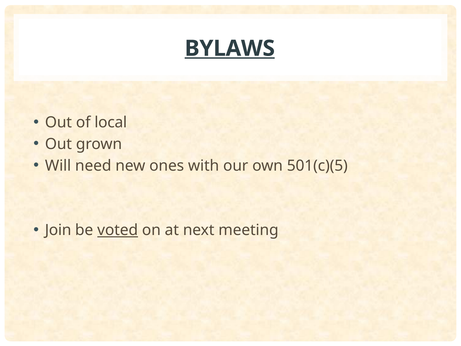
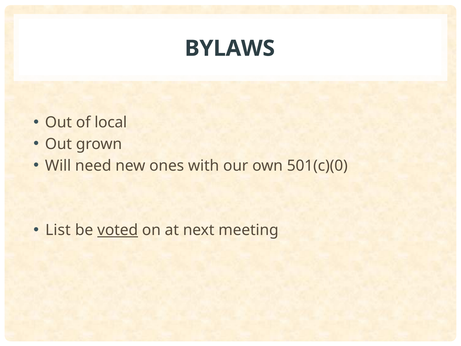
BYLAWS underline: present -> none
501(c)(5: 501(c)(5 -> 501(c)(0
Join: Join -> List
